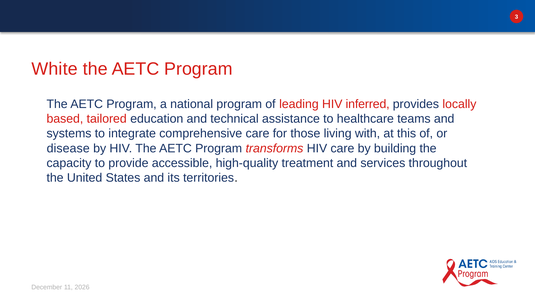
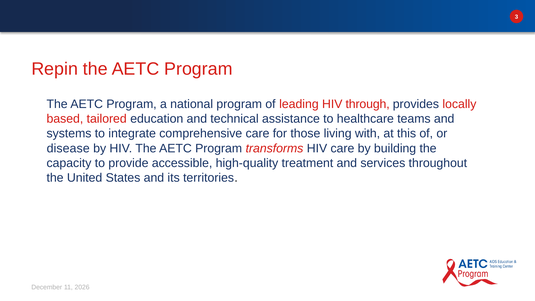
White: White -> Repin
inferred: inferred -> through
